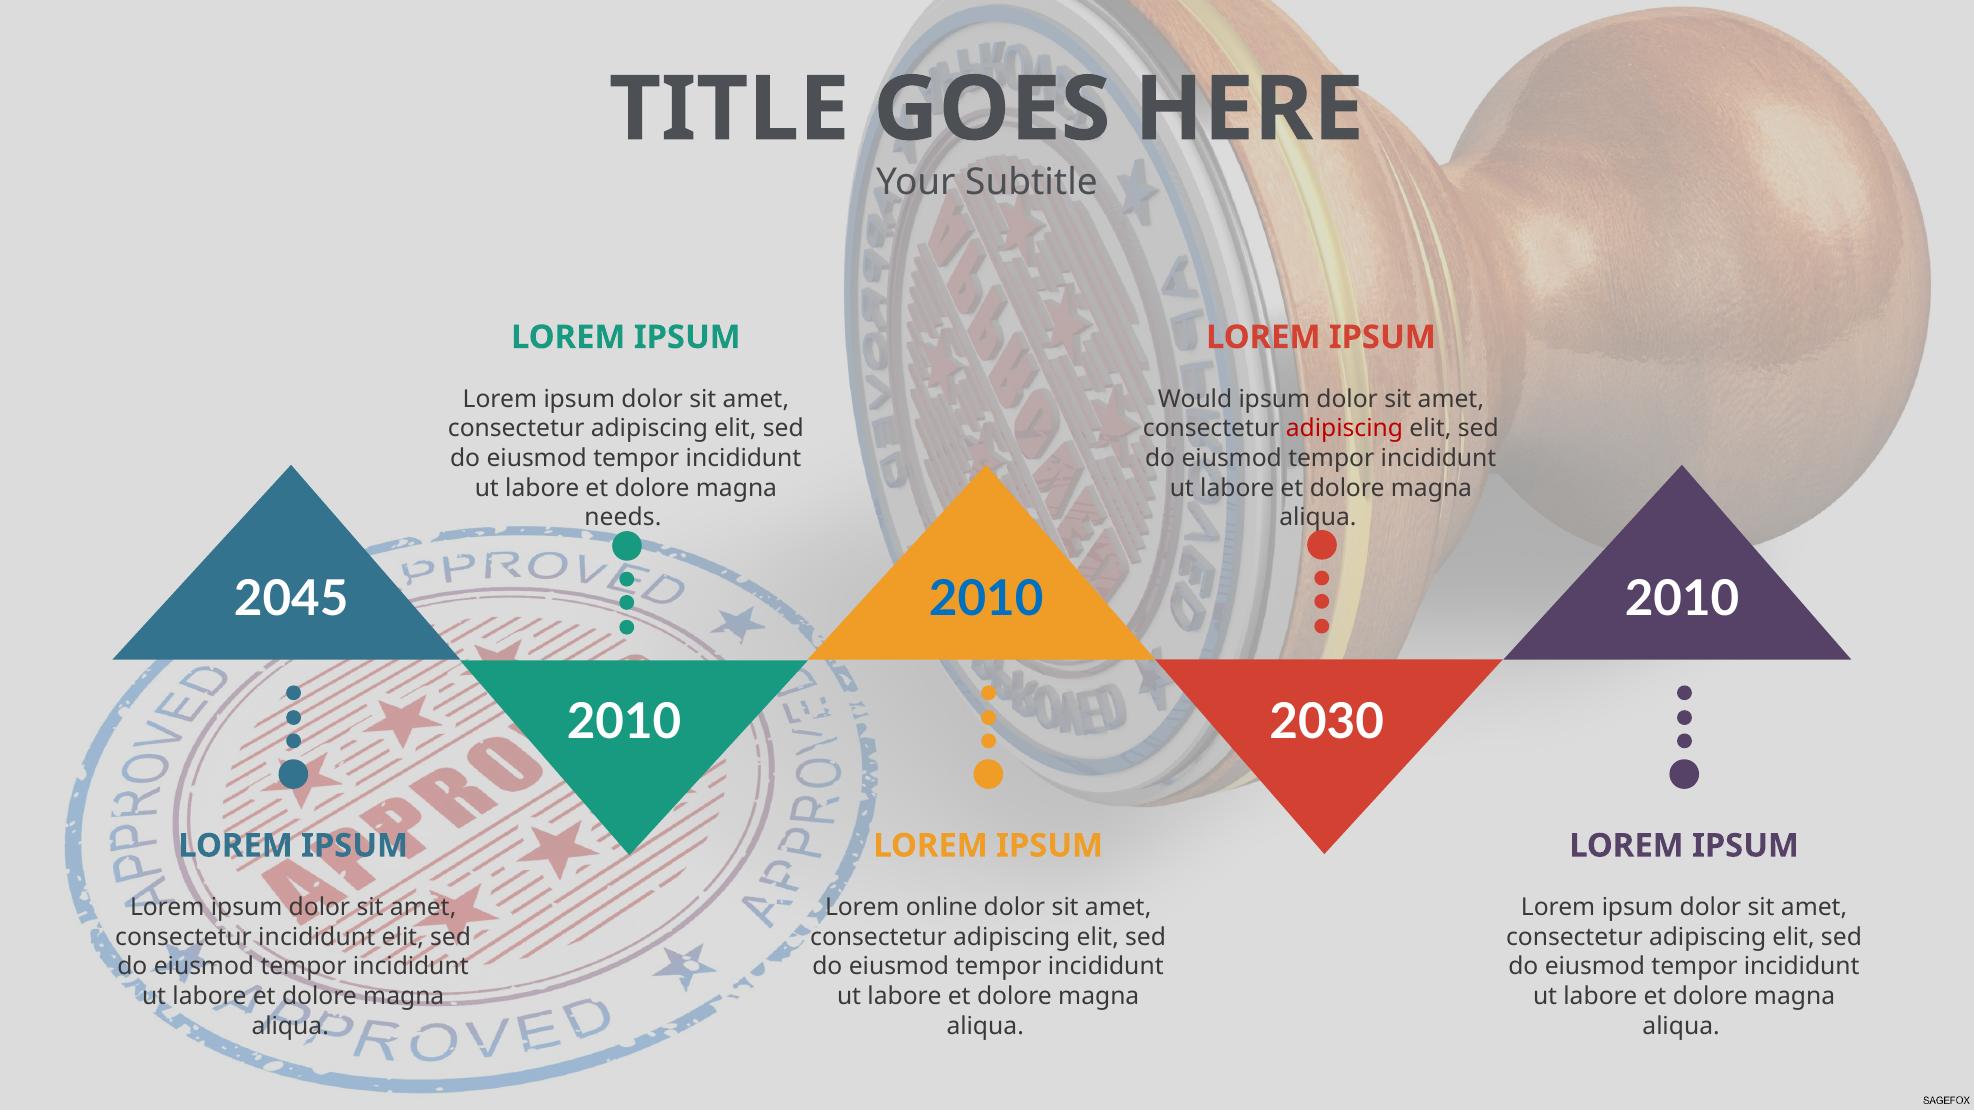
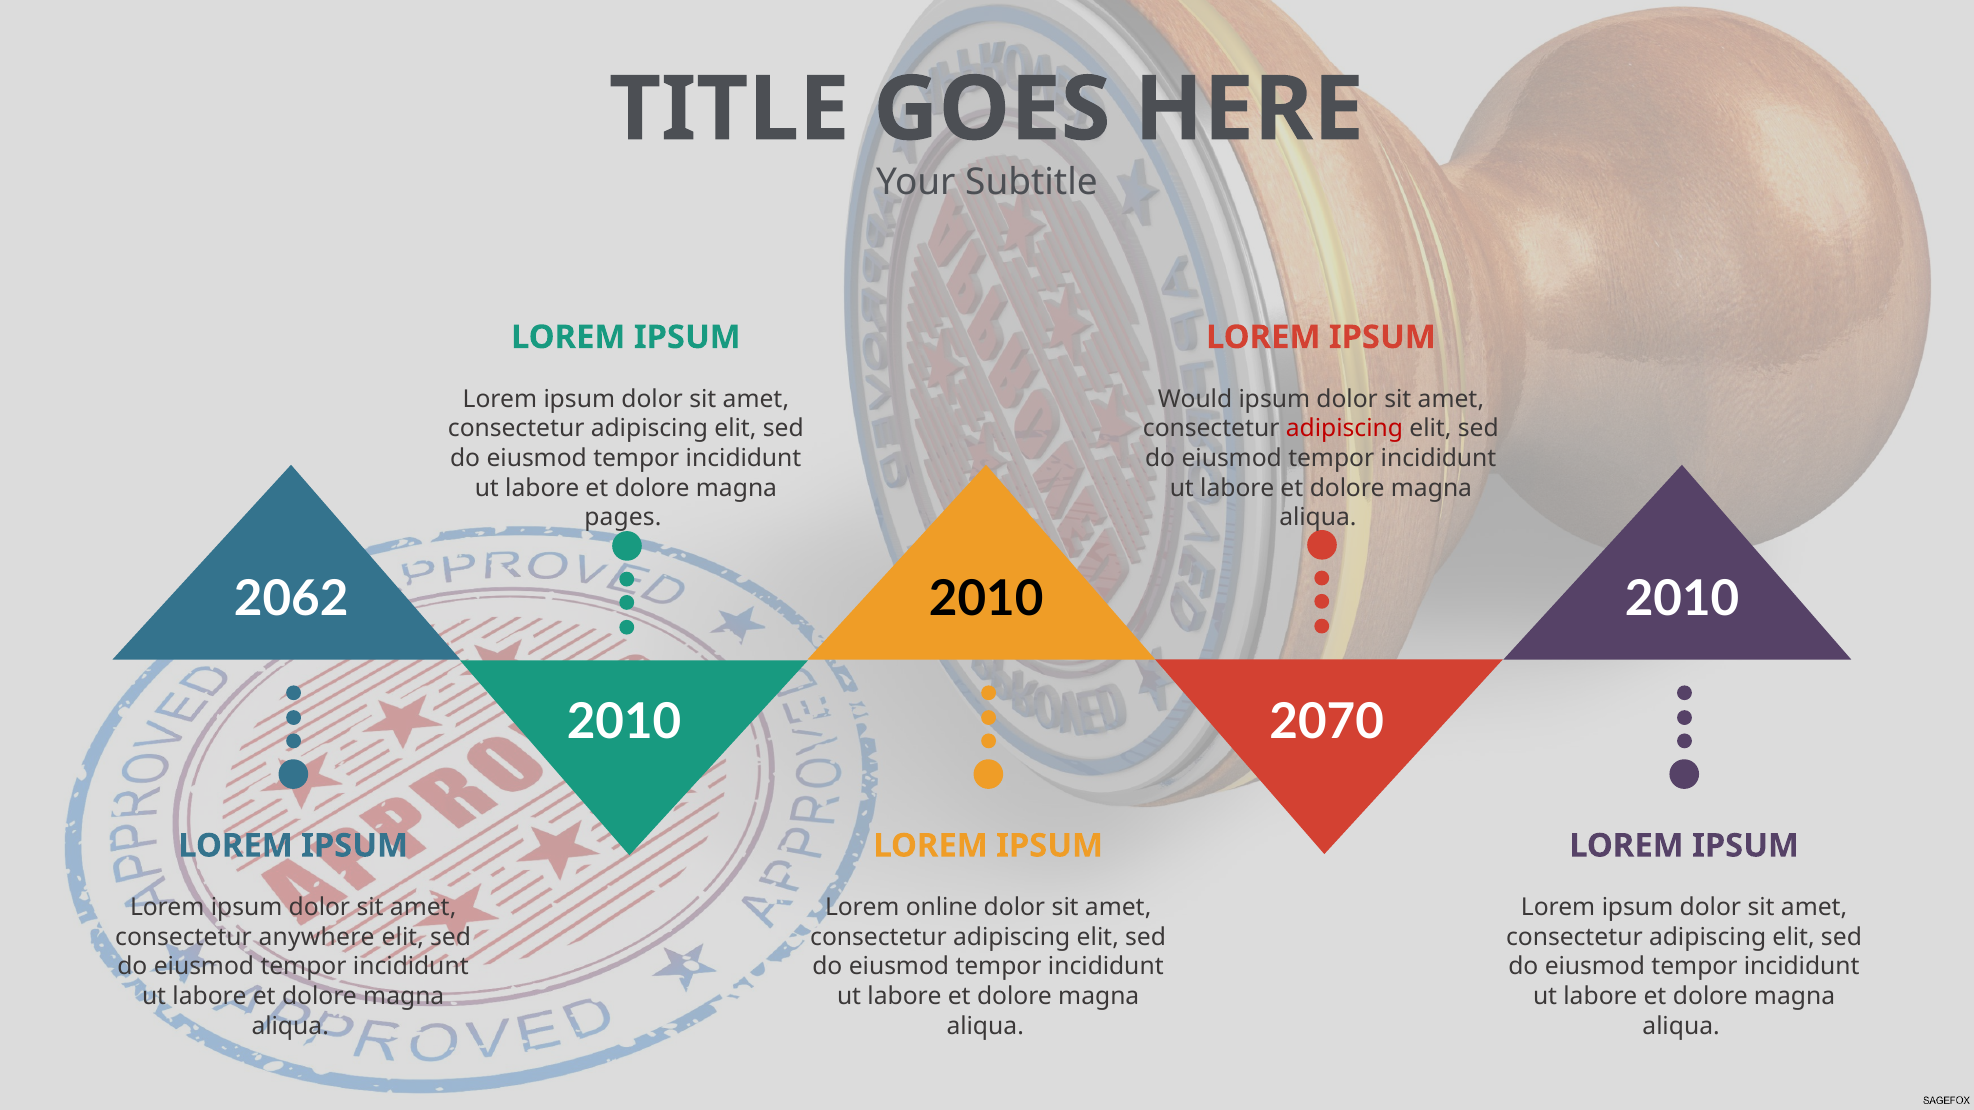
needs: needs -> pages
2045: 2045 -> 2062
2010 at (986, 599) colour: blue -> black
2030: 2030 -> 2070
consectetur incididunt: incididunt -> anywhere
